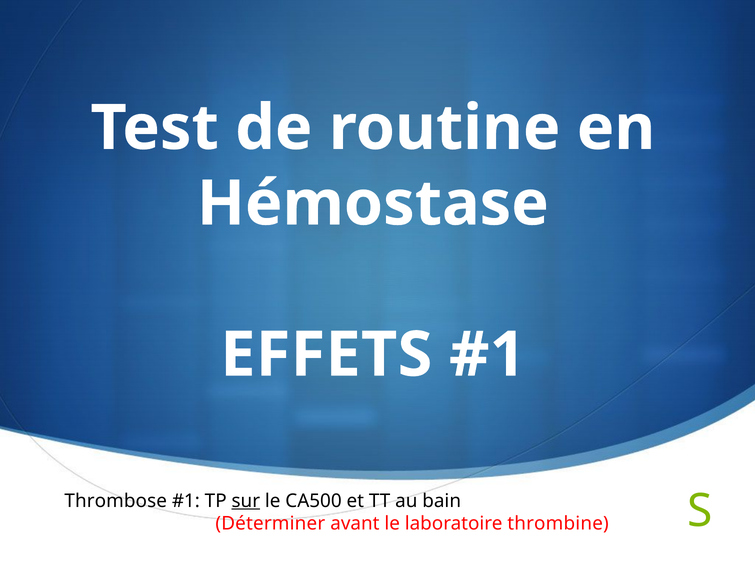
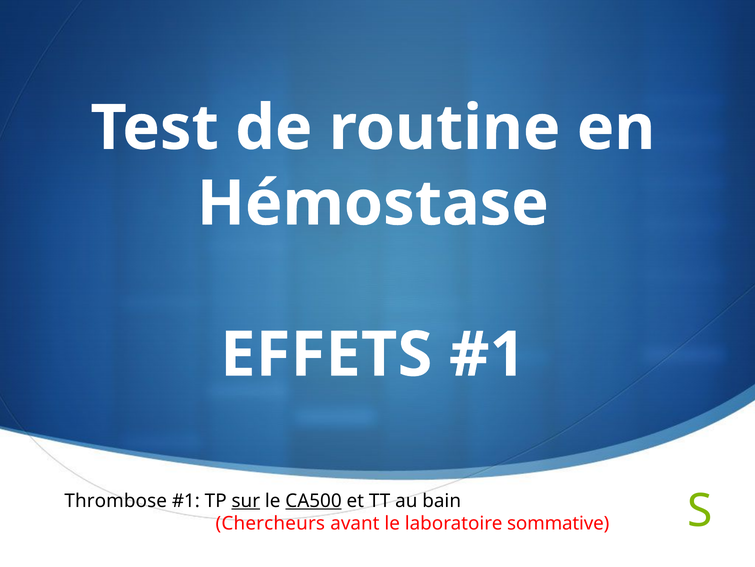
CA500 underline: none -> present
Déterminer: Déterminer -> Chercheurs
thrombine: thrombine -> sommative
